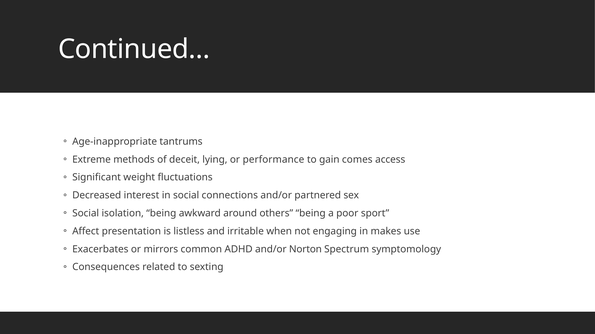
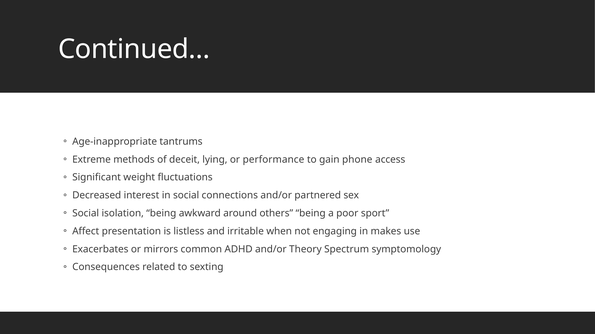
comes: comes -> phone
Norton: Norton -> Theory
